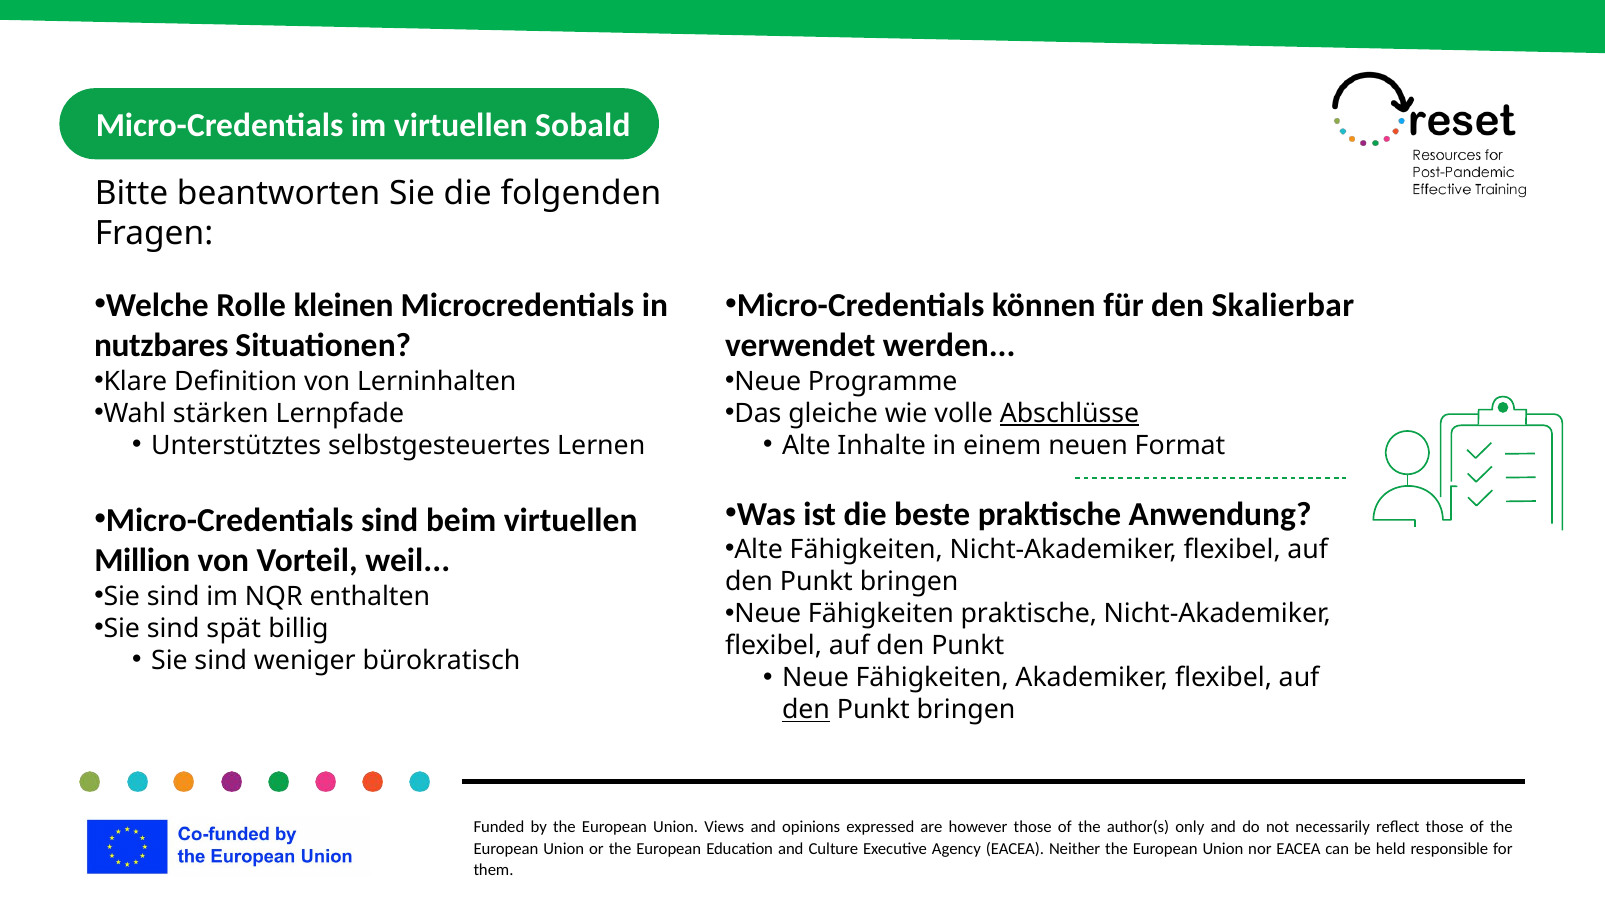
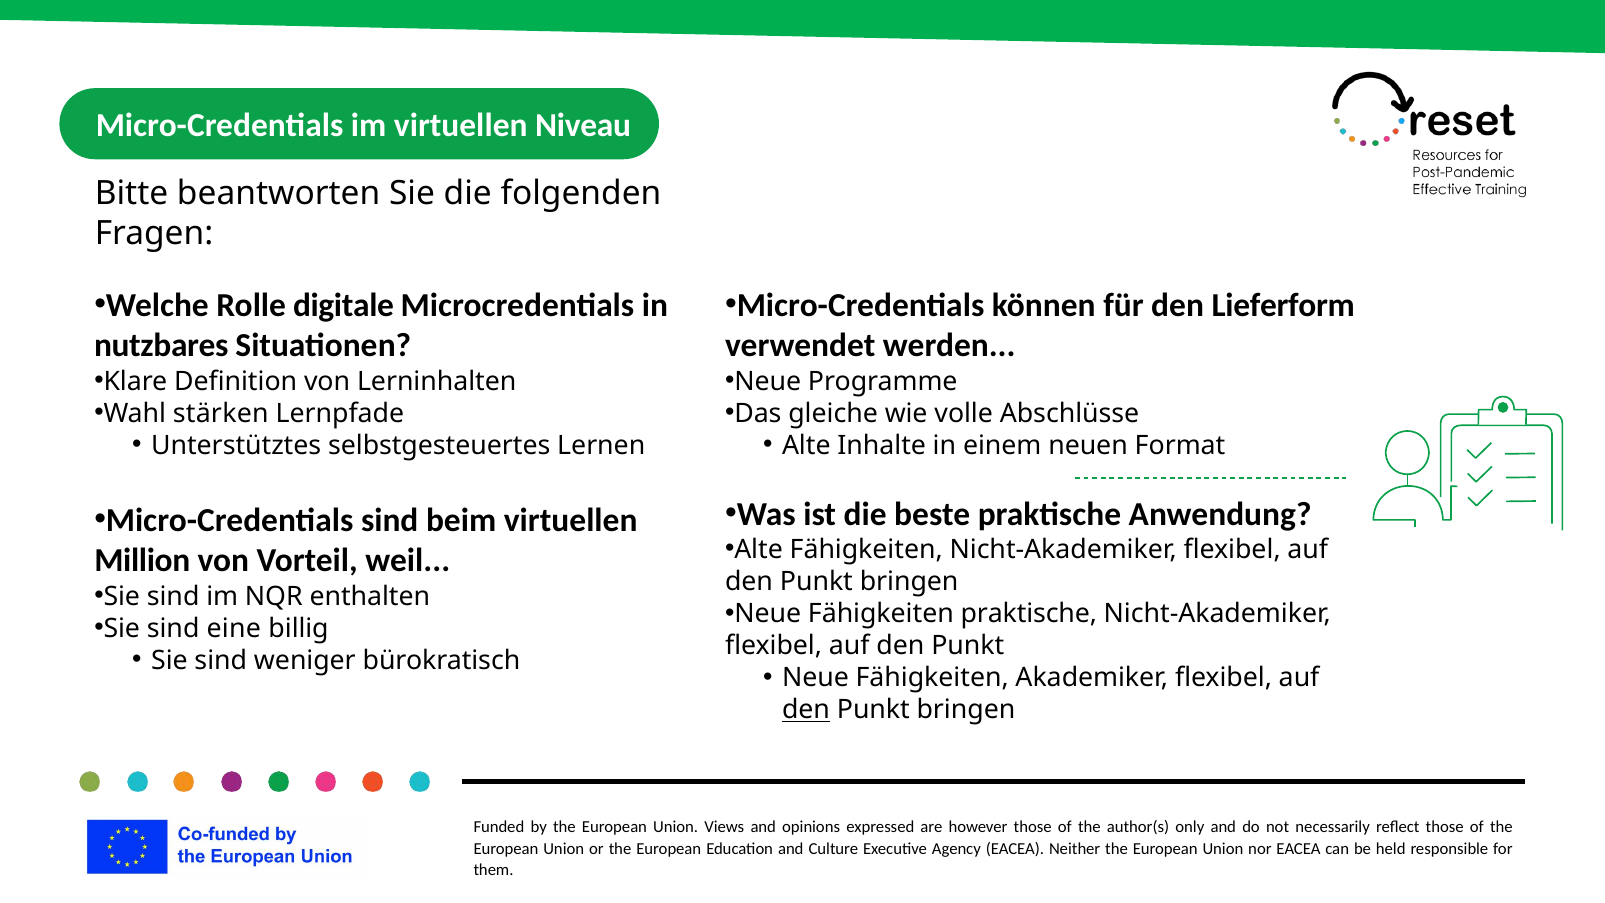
Sobald: Sobald -> Niveau
kleinen: kleinen -> digitale
Skalierbar: Skalierbar -> Lieferform
Abschlüsse underline: present -> none
spät: spät -> eine
